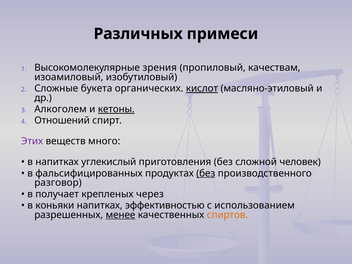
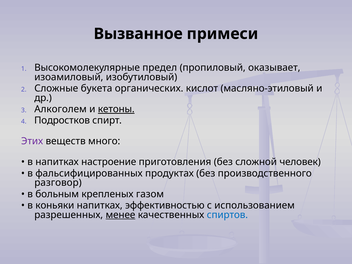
Различных: Различных -> Вызванное
зрения: зрения -> предел
качествам: качествам -> оказывает
кислот underline: present -> none
Отношений: Отношений -> Подростков
углекислый: углекислый -> настроение
без at (206, 173) underline: present -> none
получает: получает -> больным
через: через -> газом
спиртов colour: orange -> blue
